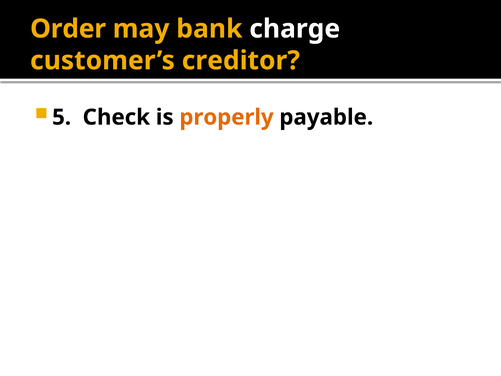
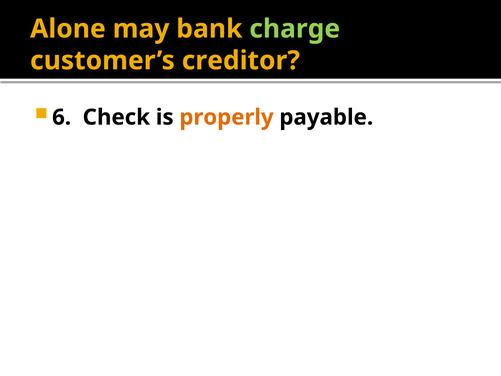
Order: Order -> Alone
charge colour: white -> light green
5: 5 -> 6
